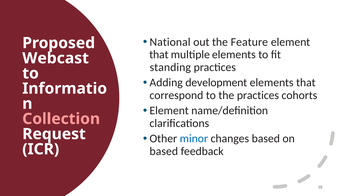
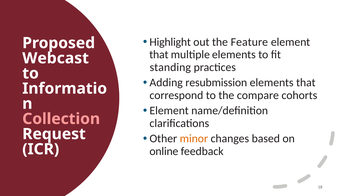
National: National -> Highlight
development: development -> resubmission
the practices: practices -> compare
minor colour: blue -> orange
based at (164, 151): based -> online
